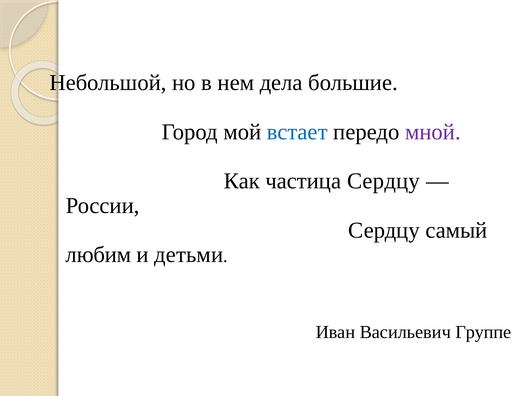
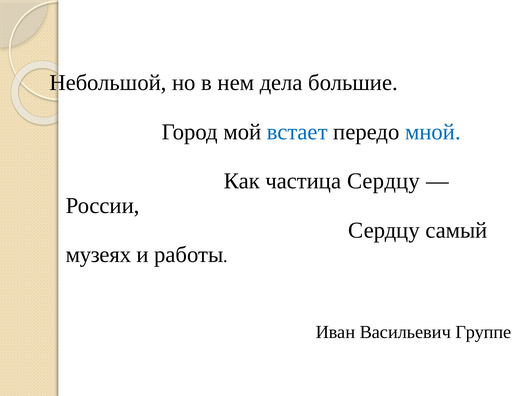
мной colour: purple -> blue
любим: любим -> музеях
детьми: детьми -> работы
